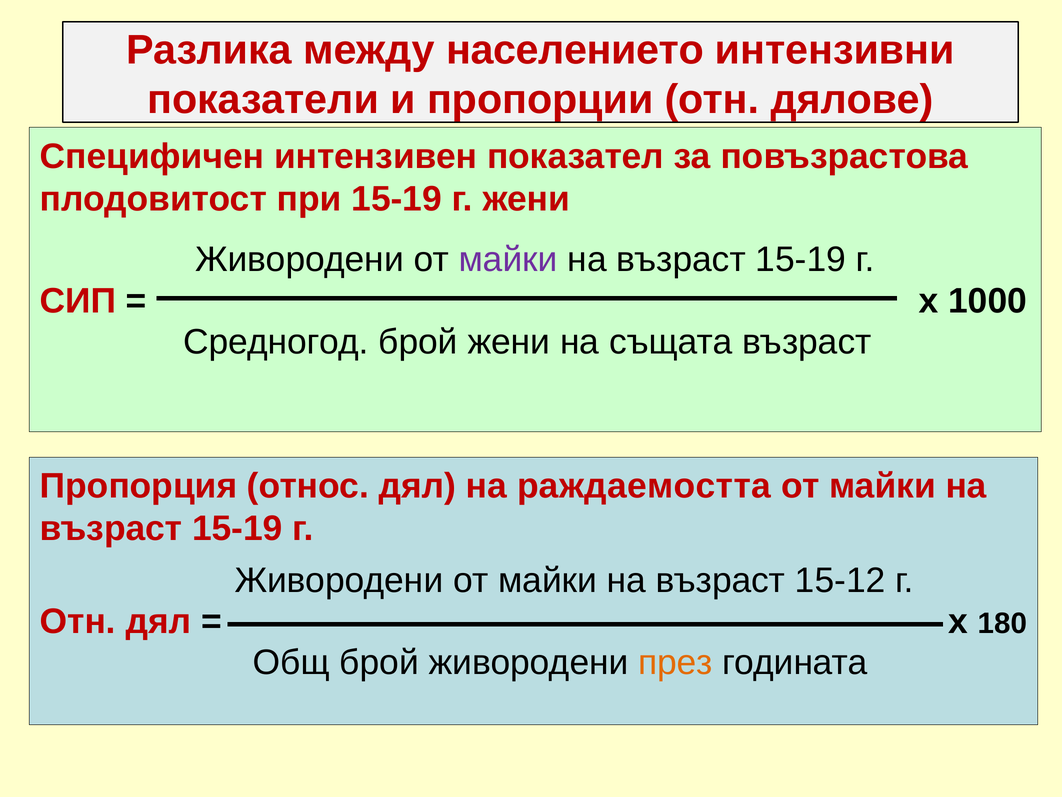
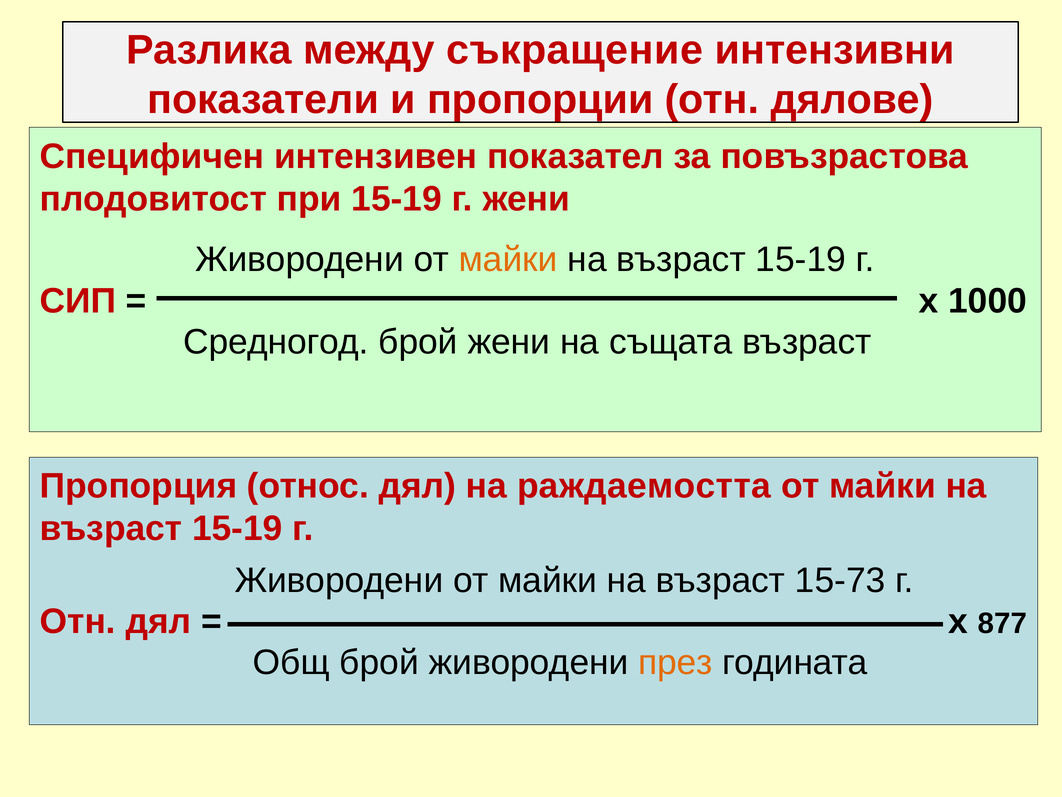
населението: населението -> съкращение
майки at (508, 260) colour: purple -> orange
15-12: 15-12 -> 15-73
180: 180 -> 877
